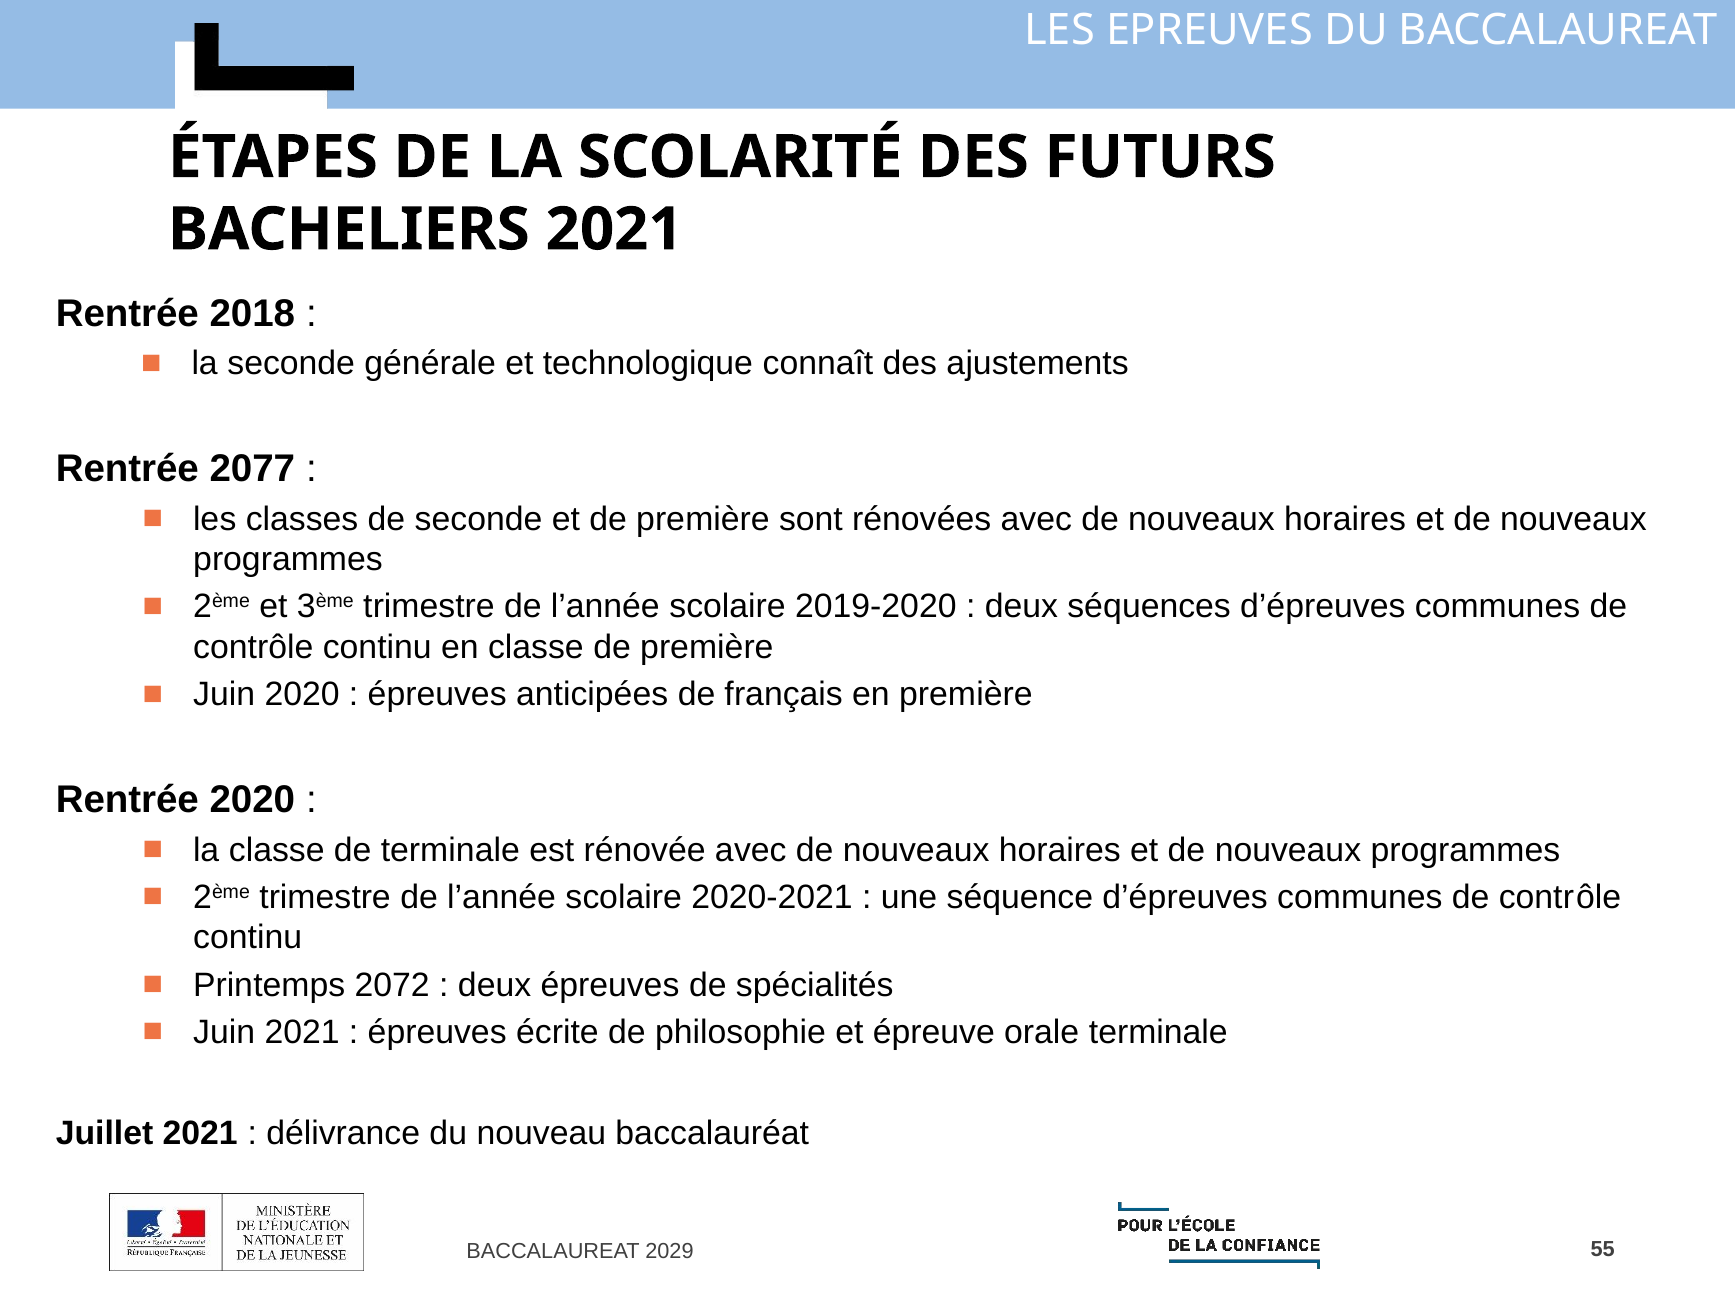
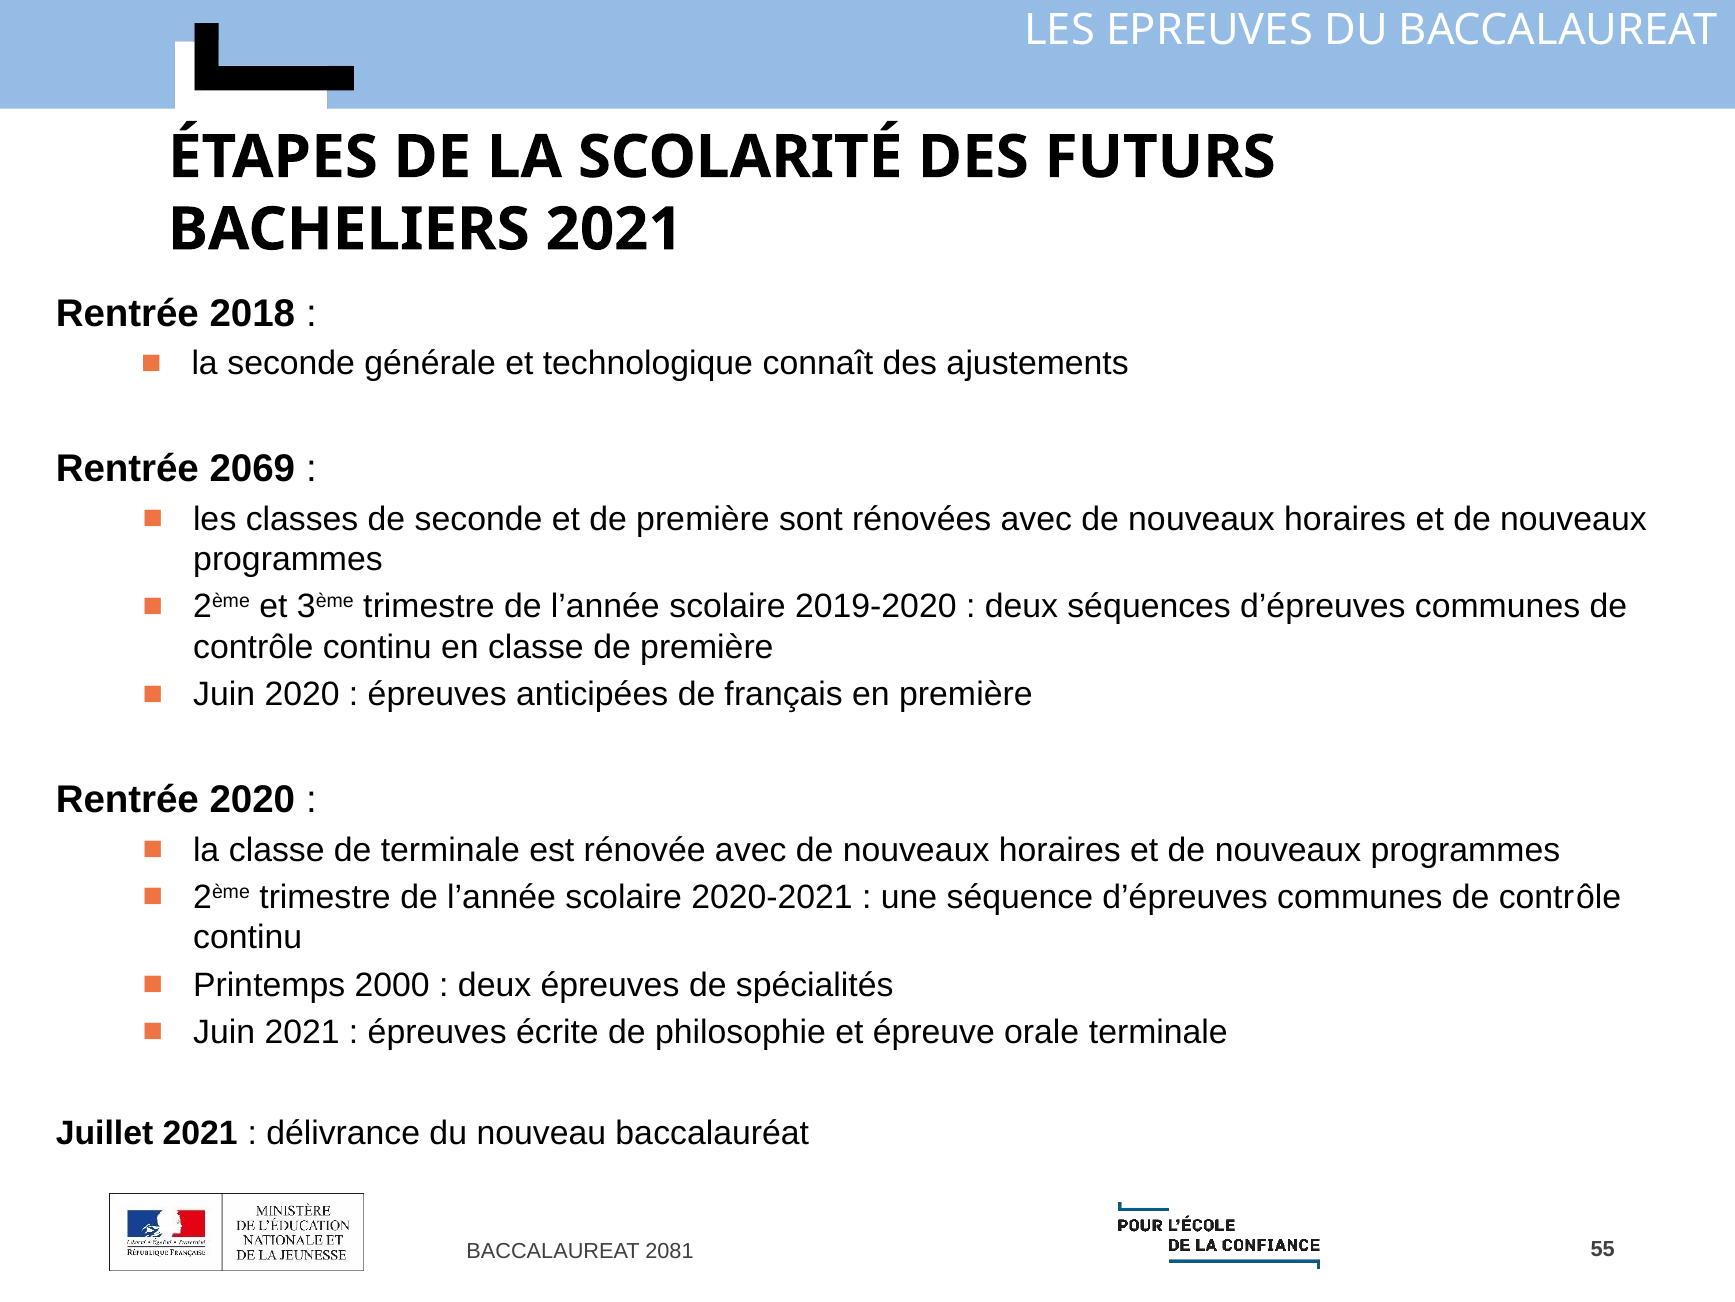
2077: 2077 -> 2069
2072: 2072 -> 2000
2029: 2029 -> 2081
